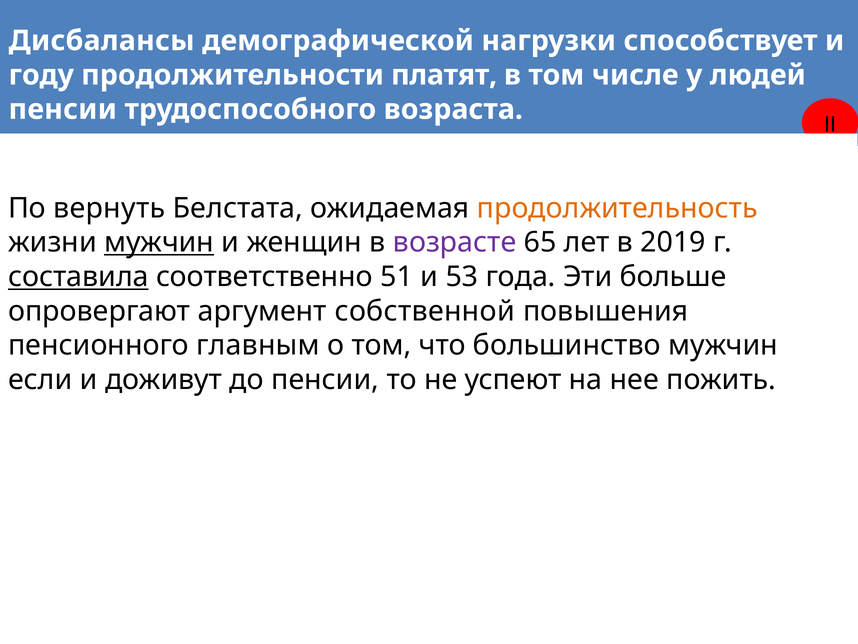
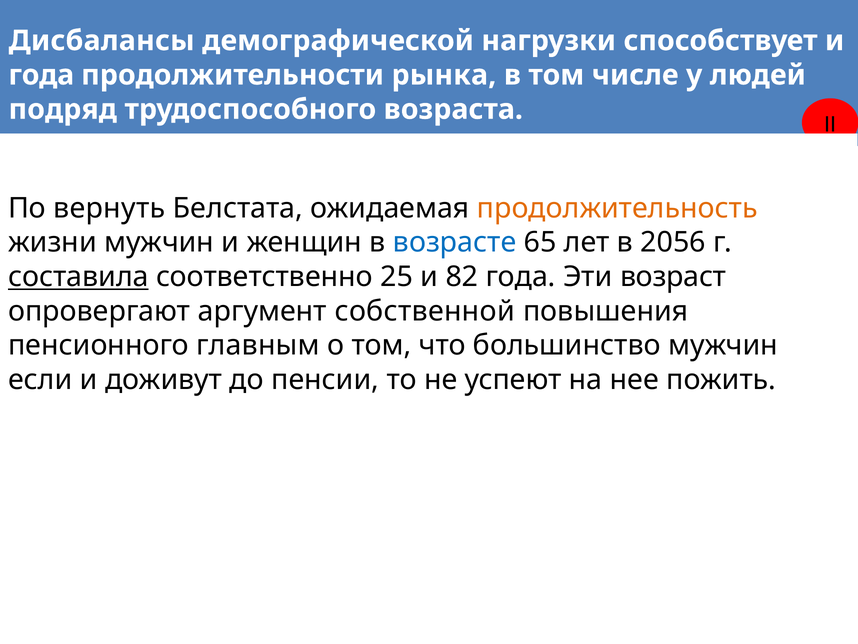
году at (41, 75): году -> года
платят: платят -> рынка
пенсии at (63, 109): пенсии -> подряд
мужчин at (159, 242) underline: present -> none
возрасте colour: purple -> blue
2019: 2019 -> 2056
51: 51 -> 25
53: 53 -> 82
больше: больше -> возраст
